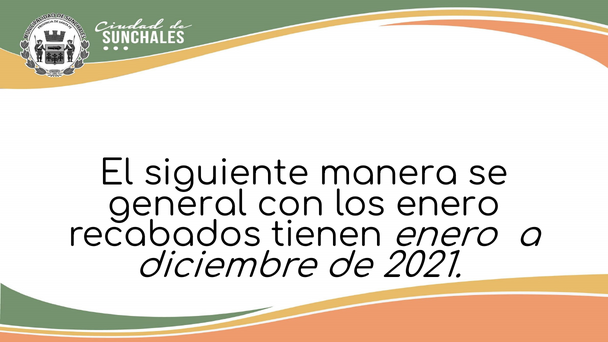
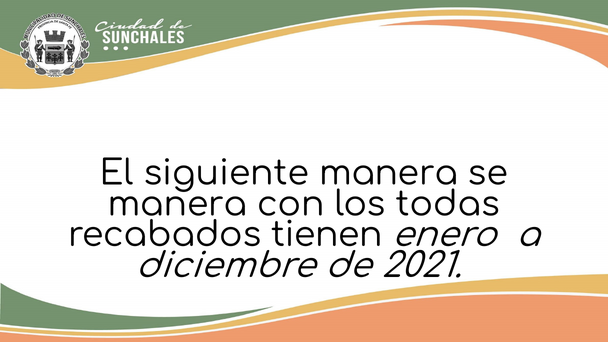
general at (177, 204): general -> manera
los enero: enero -> todas
